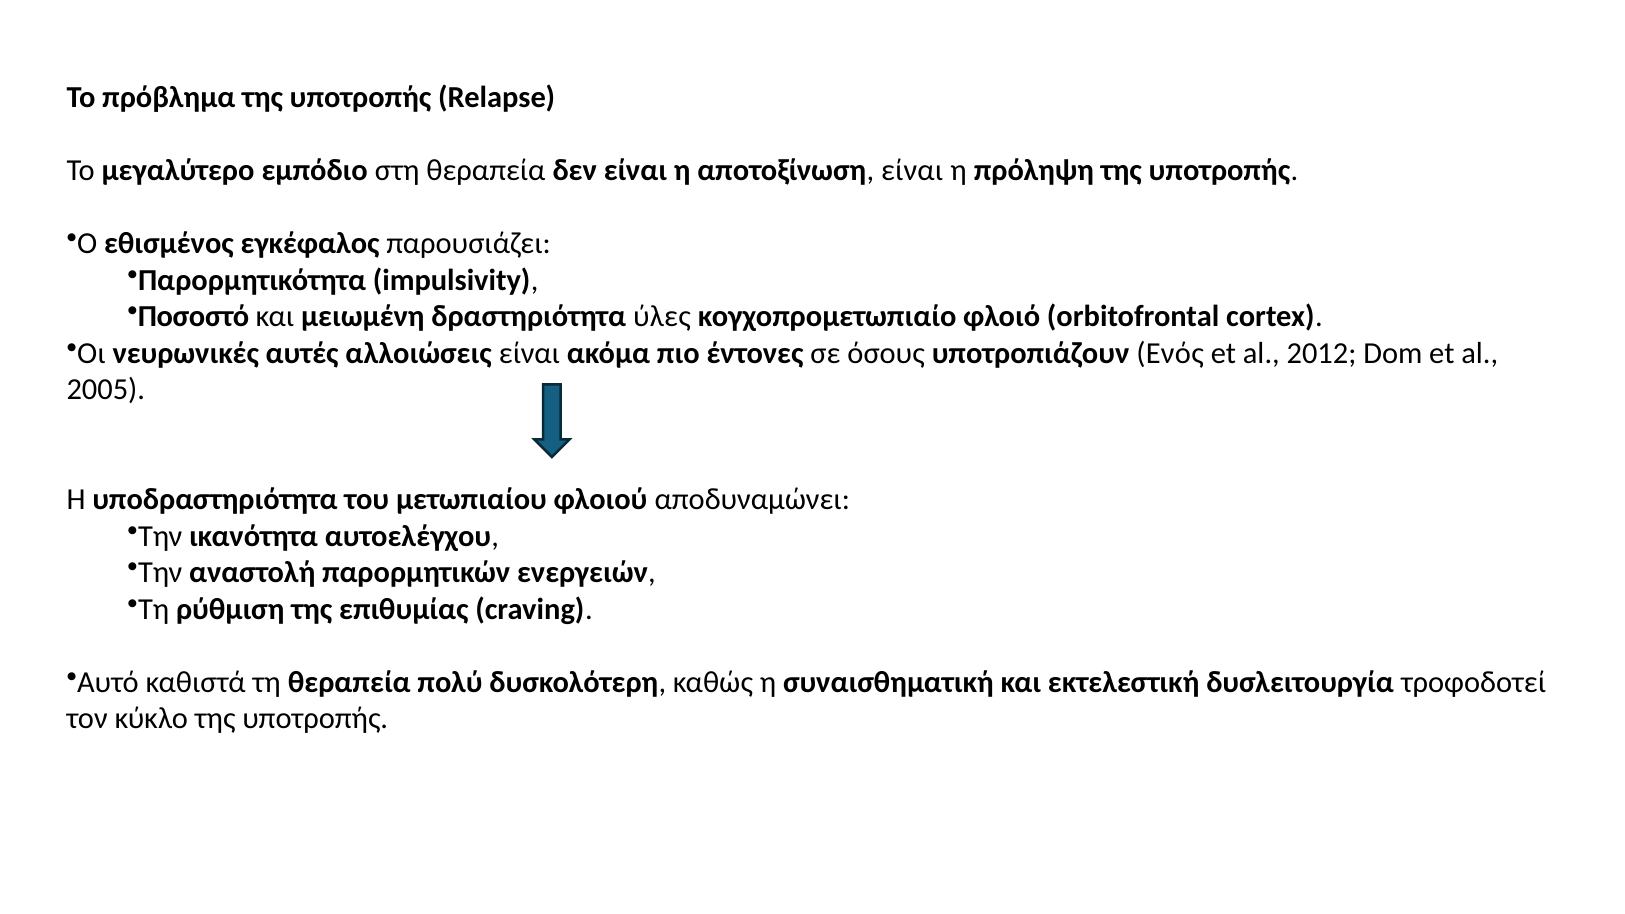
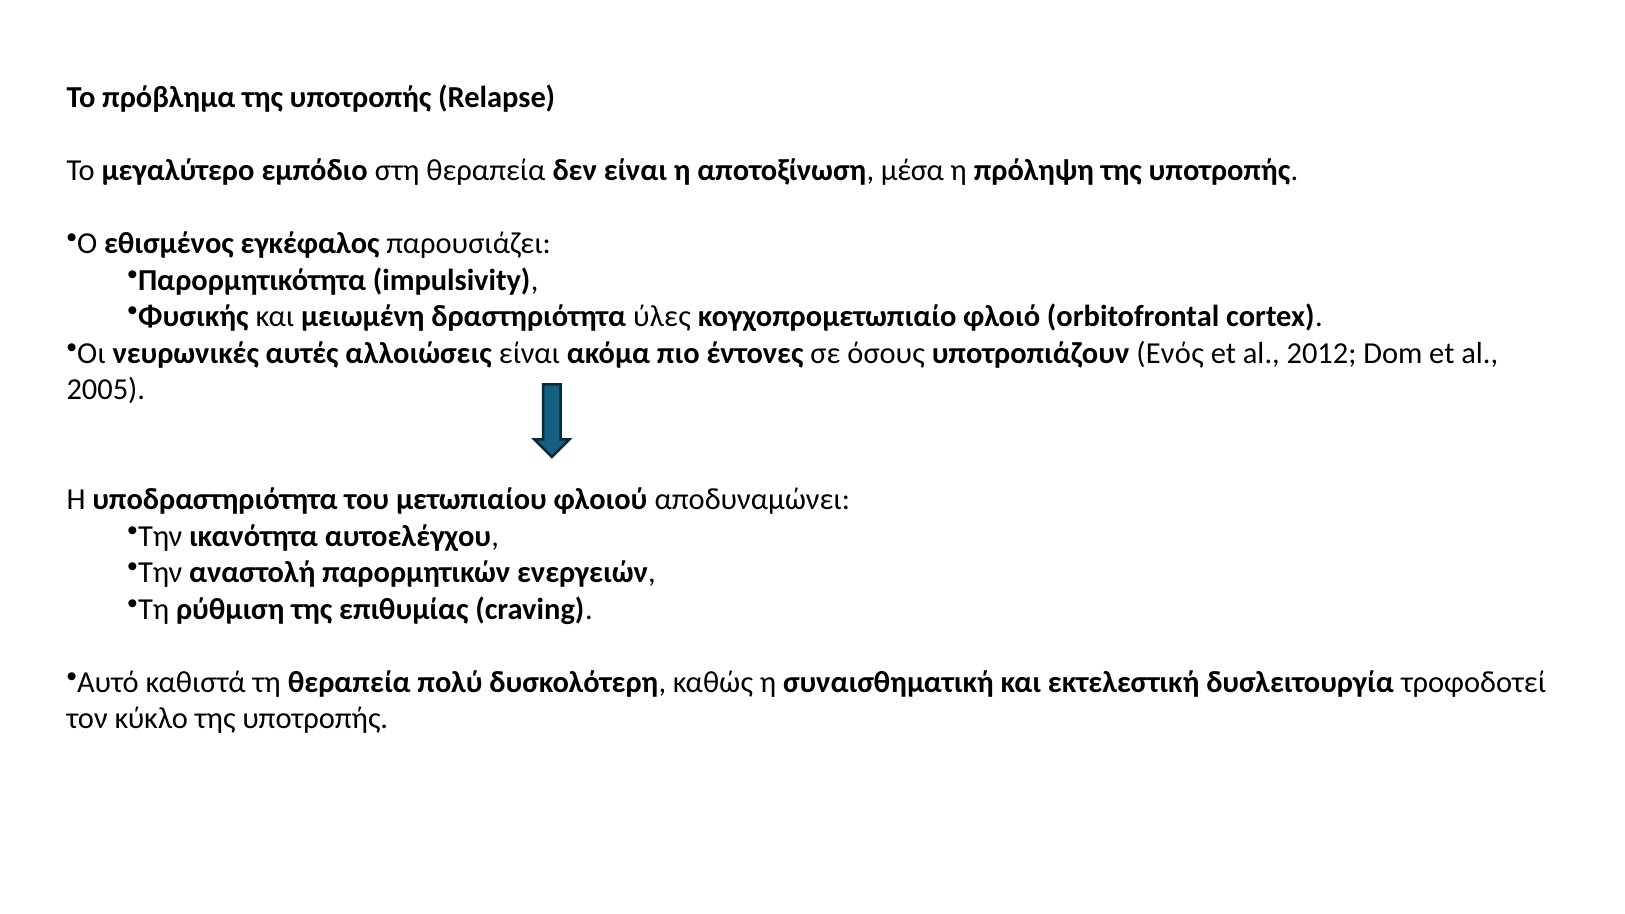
αποτοξίνωση είναι: είναι -> μέσα
Ποσοστό: Ποσοστό -> Φυσικής
